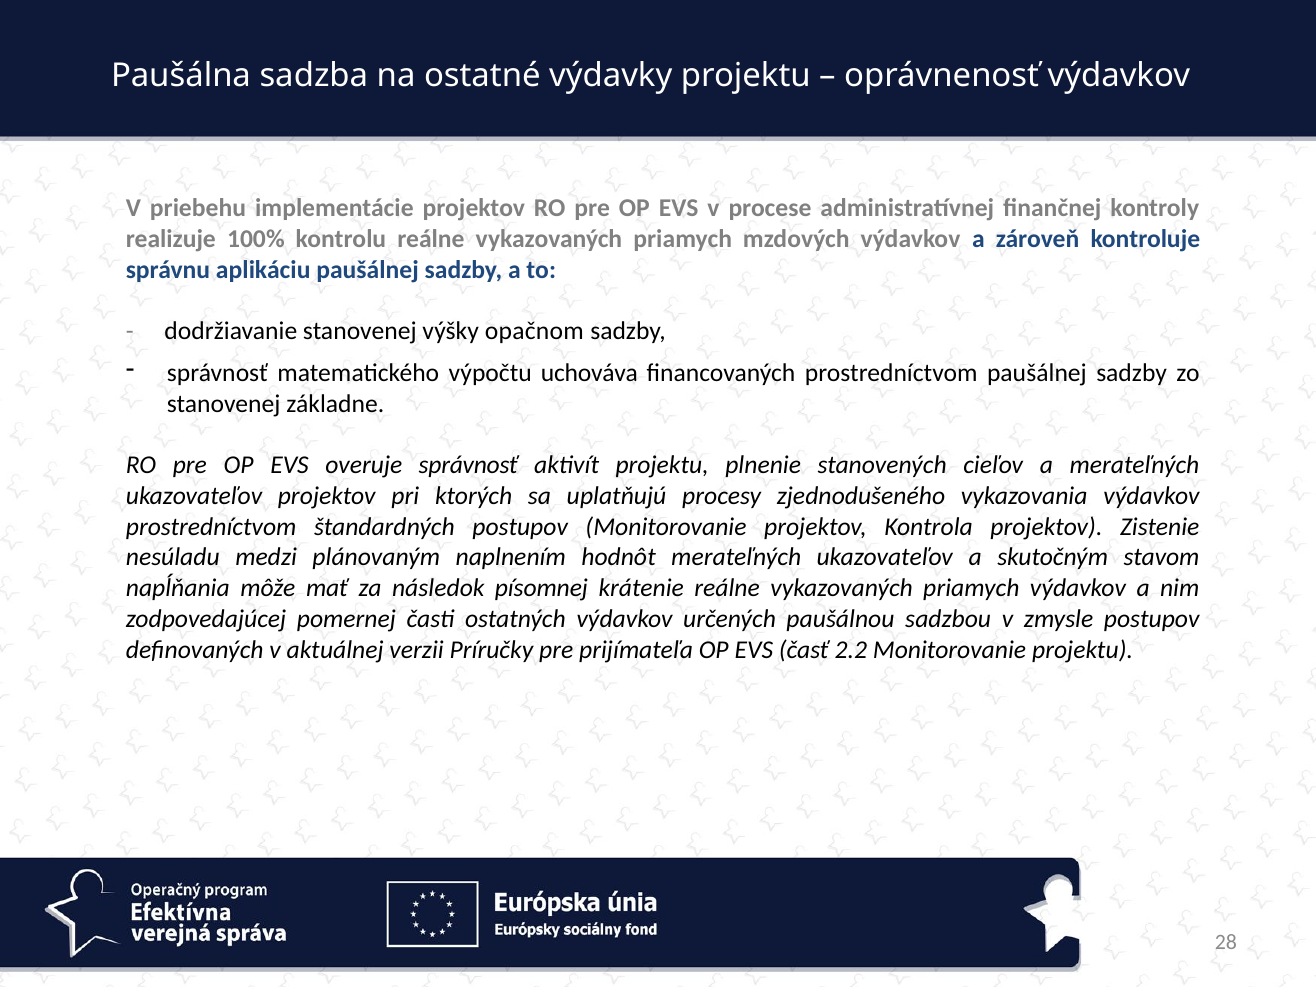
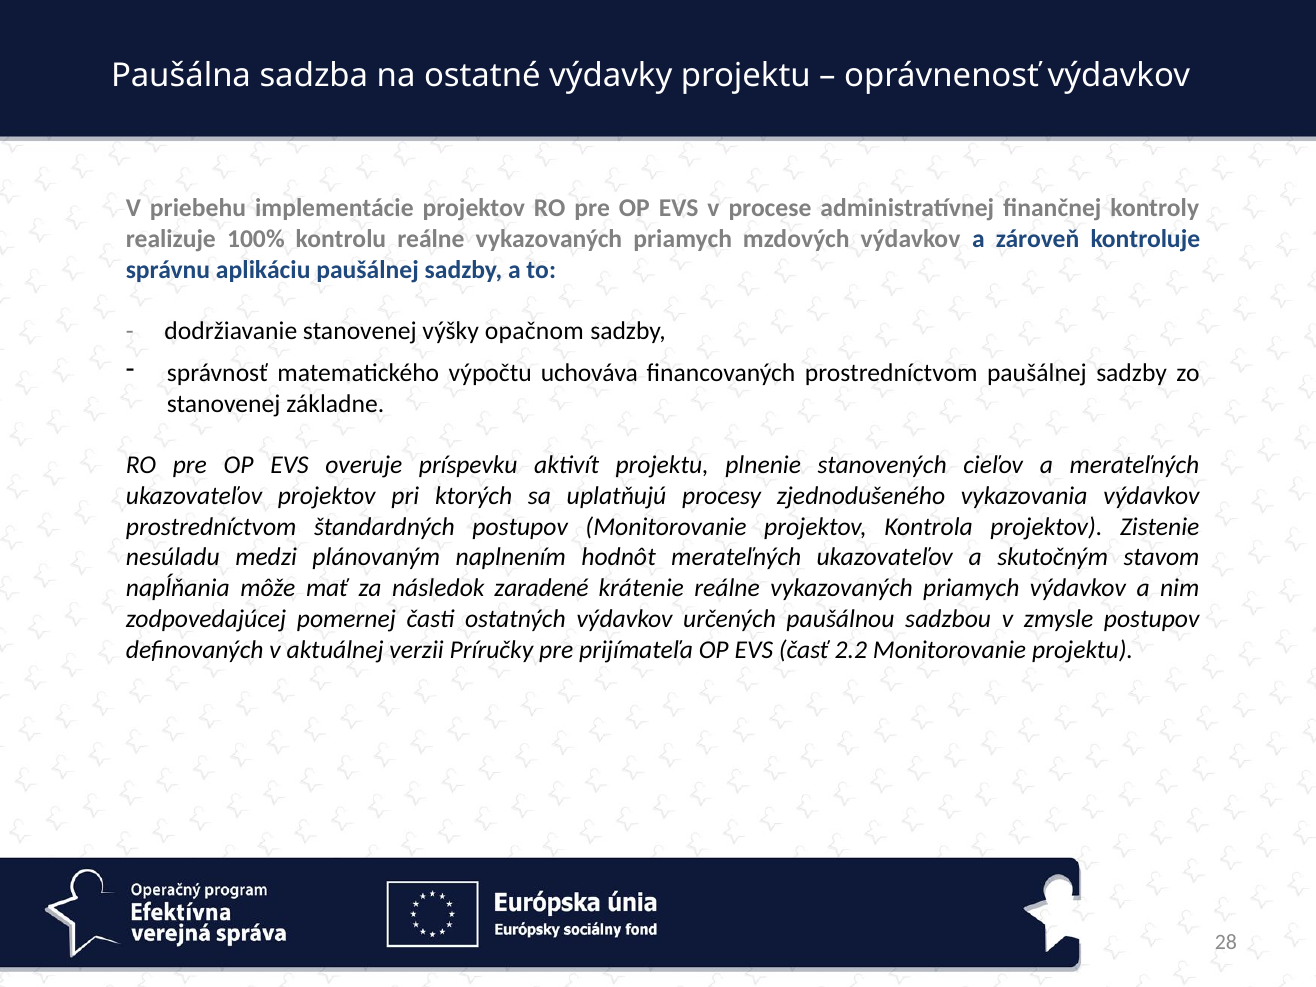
overuje správnosť: správnosť -> príspevku
písomnej: písomnej -> zaradené
